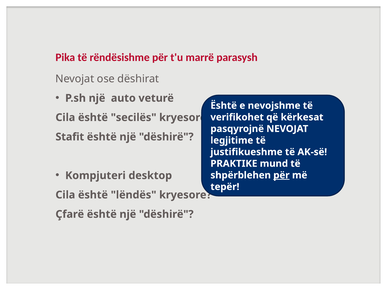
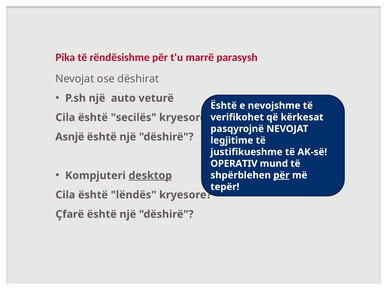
Stafit: Stafit -> Asnjë
PRAKTIKE: PRAKTIKE -> OPERATIV
desktop underline: none -> present
